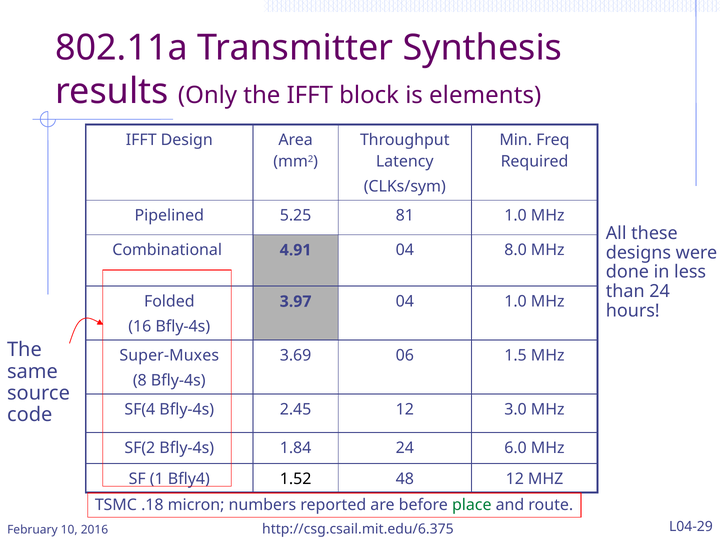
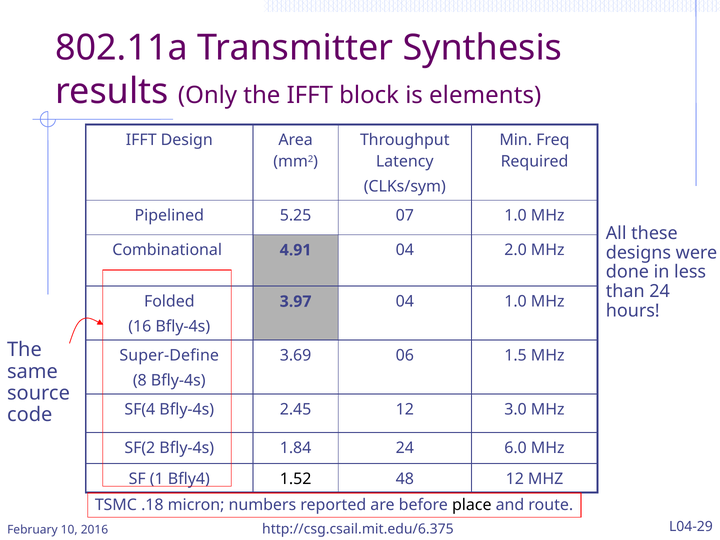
81: 81 -> 07
8.0: 8.0 -> 2.0
Super-Muxes: Super-Muxes -> Super-Define
place colour: green -> black
